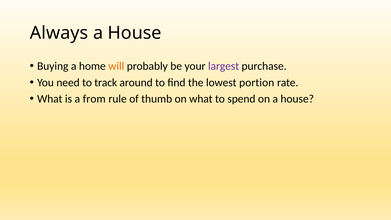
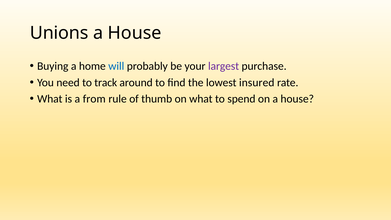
Always: Always -> Unions
will colour: orange -> blue
portion: portion -> insured
